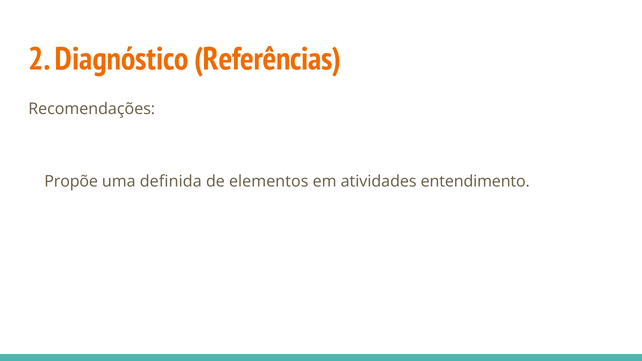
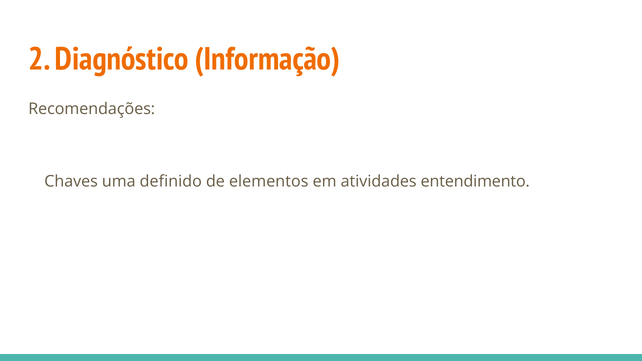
Referências: Referências -> Informação
Propõe: Propõe -> Chaves
definida: definida -> definido
